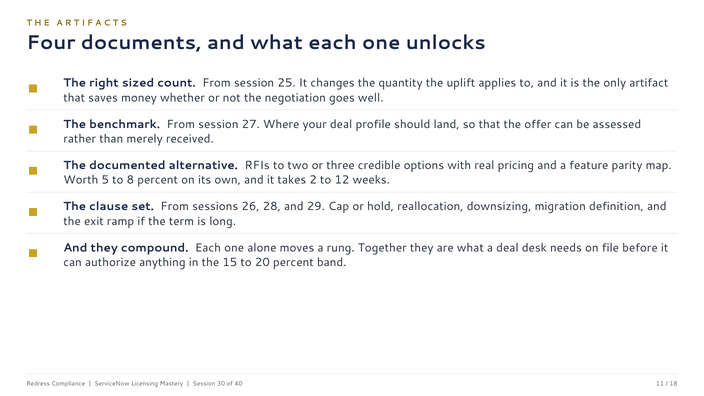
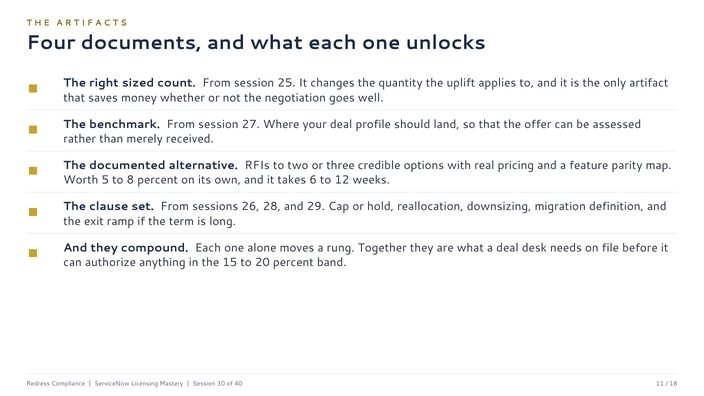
2: 2 -> 6
